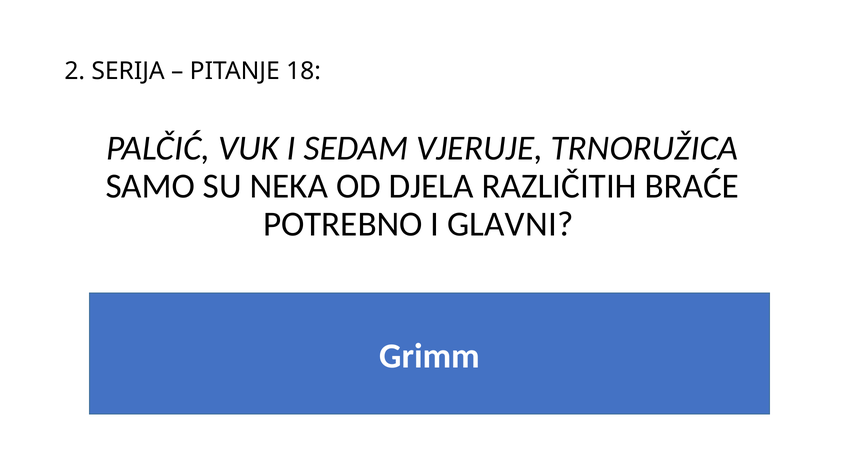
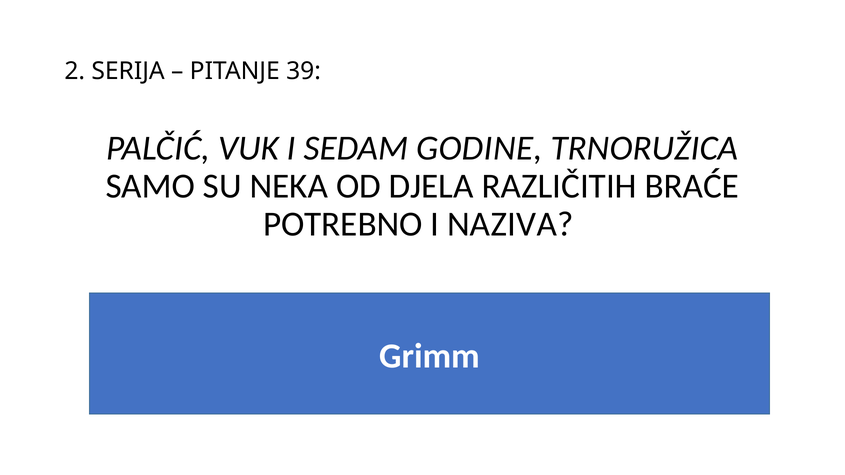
18: 18 -> 39
VJERUJE: VJERUJE -> GODINE
GLAVNI: GLAVNI -> NAZIVA
